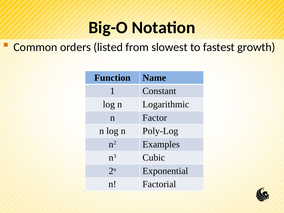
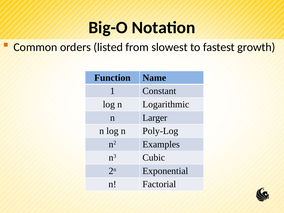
Factor: Factor -> Larger
